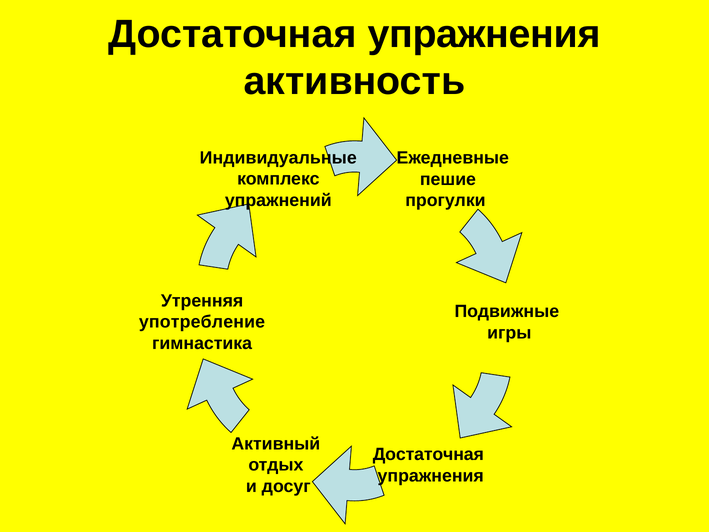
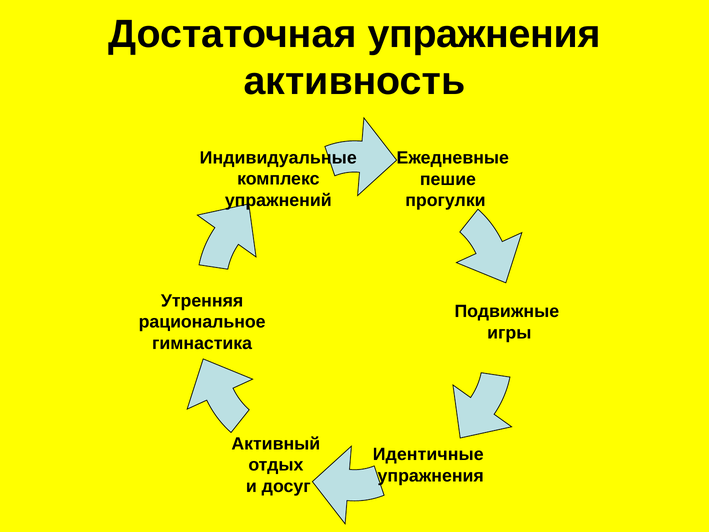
употребление: употребление -> рациональное
Достаточная at (428, 454): Достаточная -> Идентичные
